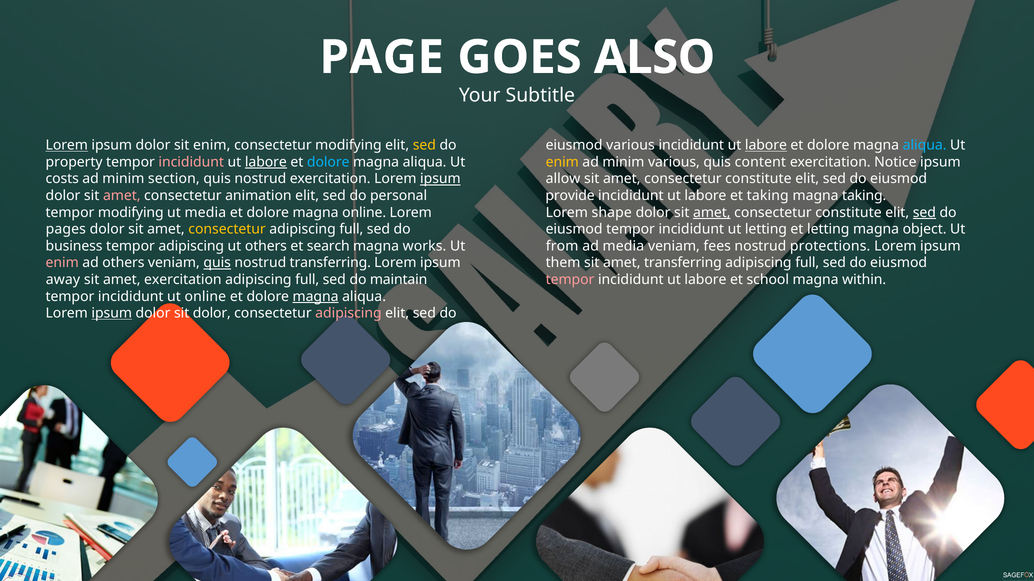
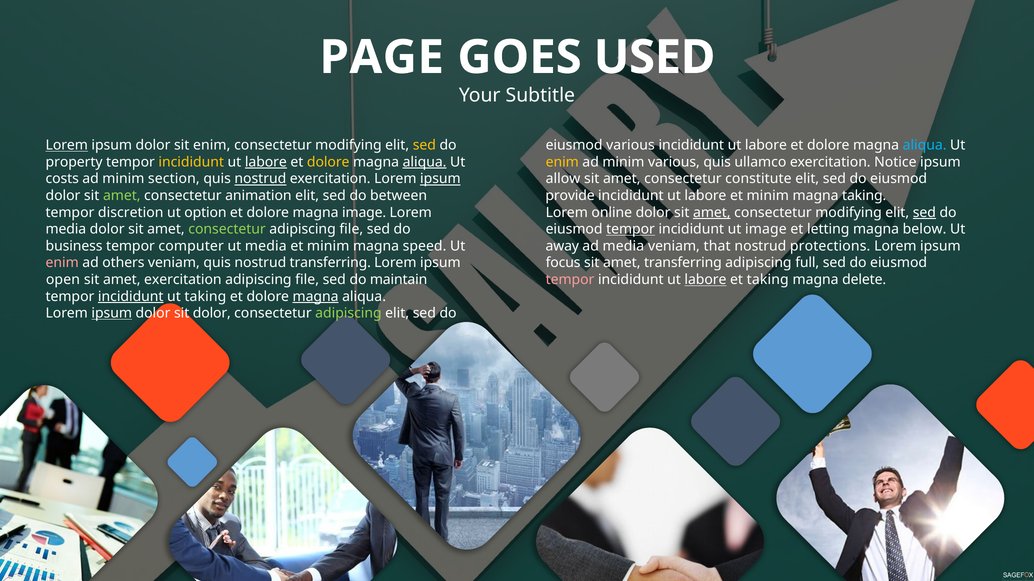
ALSO: ALSO -> USED
labore at (766, 145) underline: present -> none
incididunt at (191, 162) colour: pink -> yellow
dolore at (328, 162) colour: light blue -> yellow
aliqua at (425, 162) underline: none -> present
content: content -> ullamco
nostrud at (260, 179) underline: none -> present
amet at (122, 196) colour: pink -> light green
personal: personal -> between
labore et taking: taking -> minim
tempor modifying: modifying -> discretion
ut media: media -> option
magna online: online -> image
shape: shape -> online
constitute at (848, 213): constitute -> modifying
pages at (66, 229): pages -> media
consectetur at (227, 229) colour: yellow -> light green
full at (351, 229): full -> file
tempor at (631, 229) underline: none -> present
ut letting: letting -> image
object: object -> below
tempor adipiscing: adipiscing -> computer
ut others: others -> media
search at (328, 246): search -> minim
works: works -> speed
from: from -> away
fees: fees -> that
quis at (217, 263) underline: present -> none
them: them -> focus
away: away -> open
full at (307, 280): full -> file
labore at (705, 280) underline: none -> present
et school: school -> taking
within: within -> delete
incididunt at (131, 297) underline: none -> present
ut online: online -> taking
adipiscing at (348, 314) colour: pink -> light green
